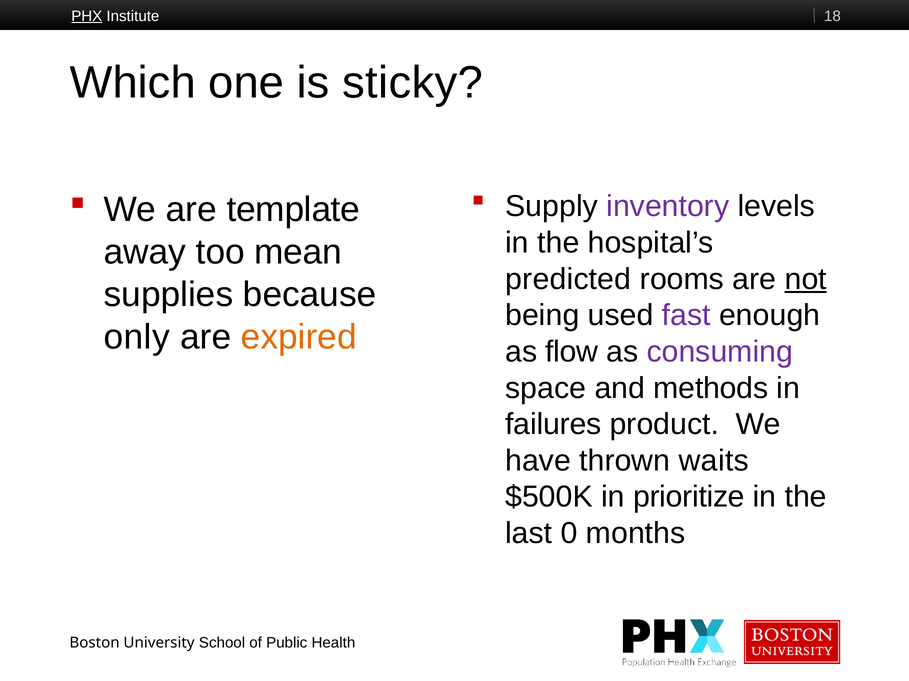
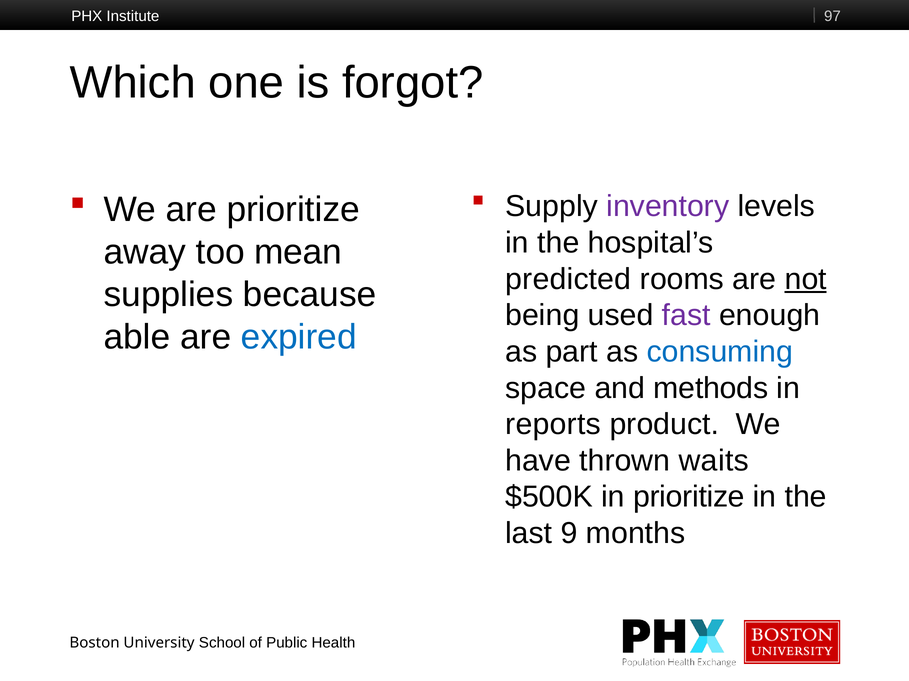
PHX underline: present -> none
18: 18 -> 97
sticky: sticky -> forgot
are template: template -> prioritize
only: only -> able
expired colour: orange -> blue
flow: flow -> part
consuming colour: purple -> blue
failures: failures -> reports
0: 0 -> 9
